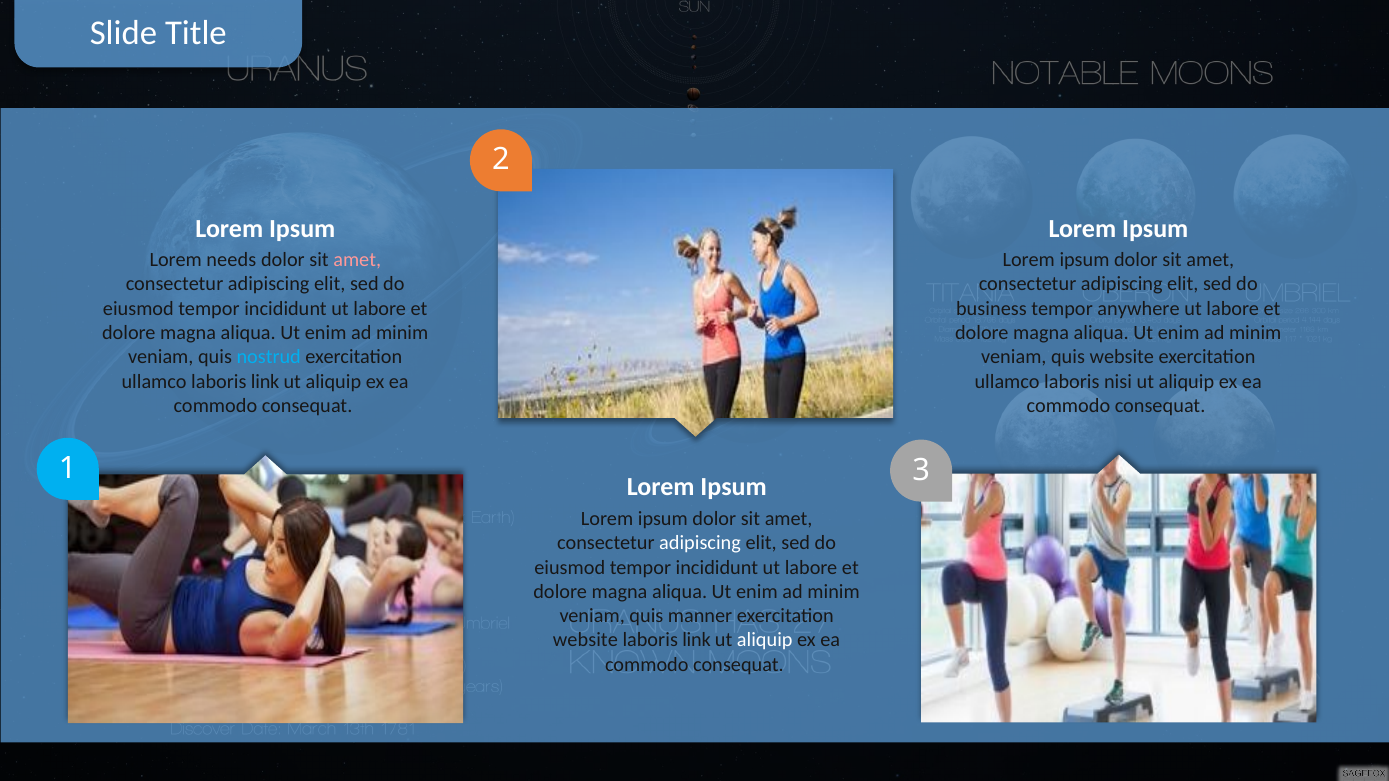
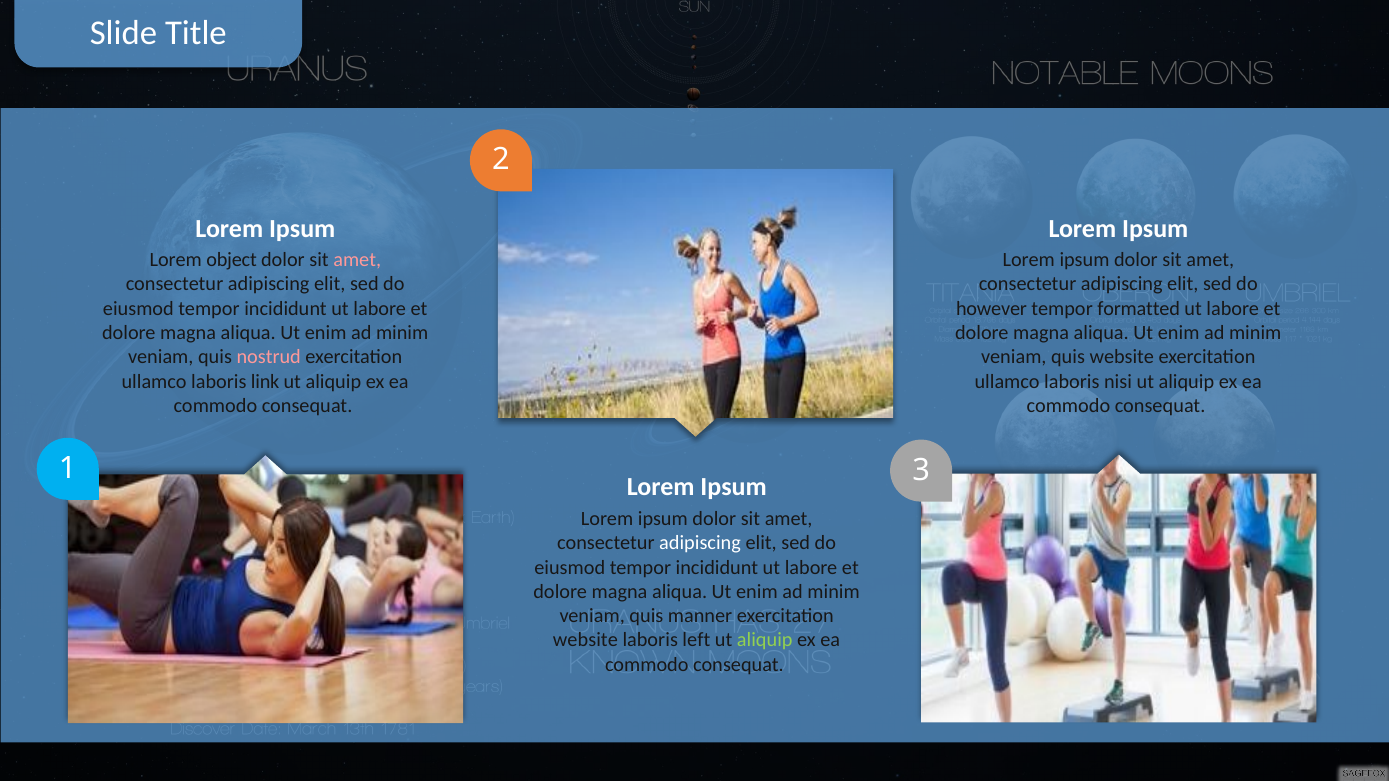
needs: needs -> object
business: business -> however
anywhere: anywhere -> formatted
nostrud colour: light blue -> pink
link at (697, 641): link -> left
aliquip at (765, 641) colour: white -> light green
